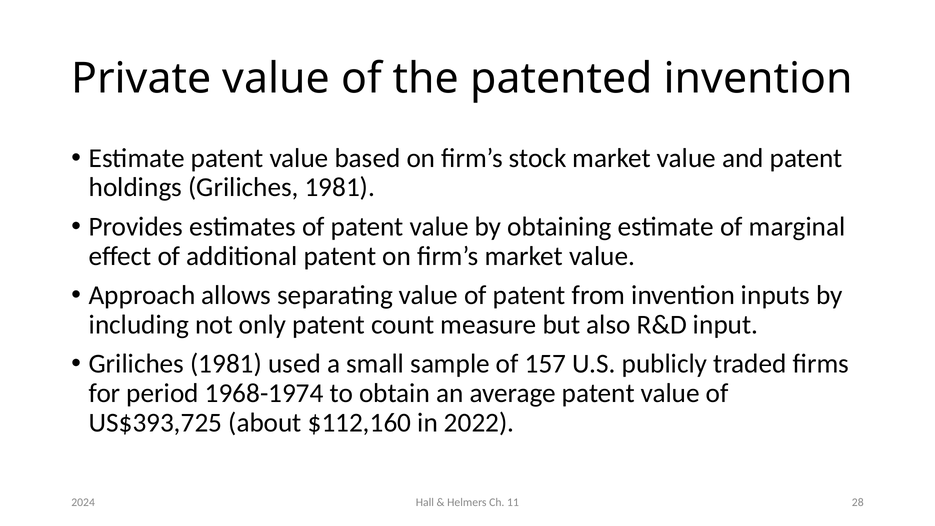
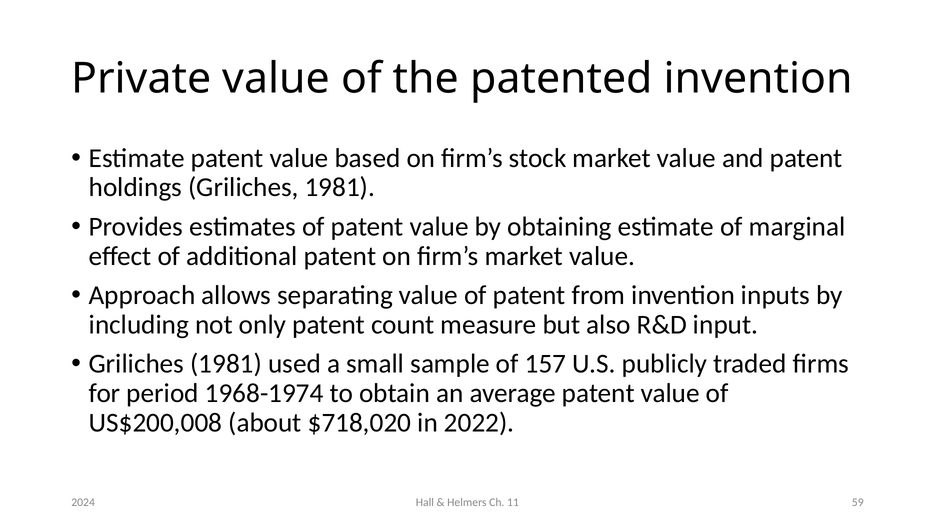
US$393,725: US$393,725 -> US$200,008
$112,160: $112,160 -> $718,020
28: 28 -> 59
